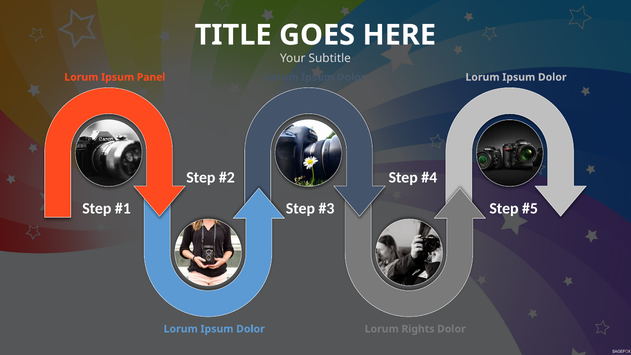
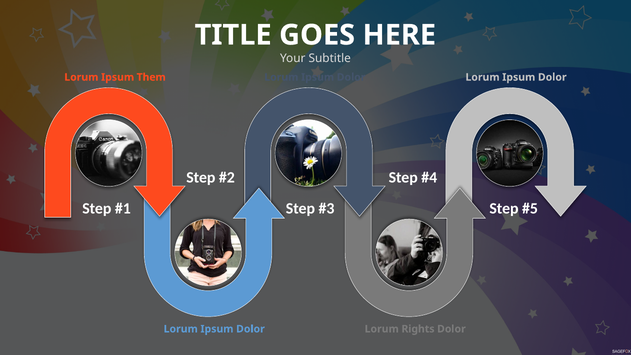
Panel: Panel -> Them
